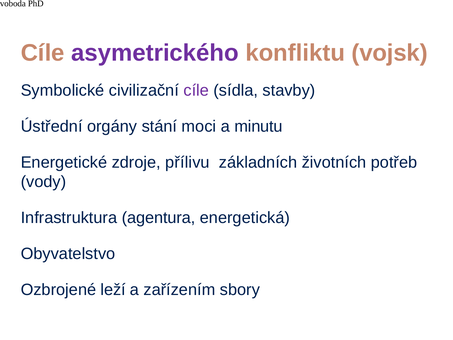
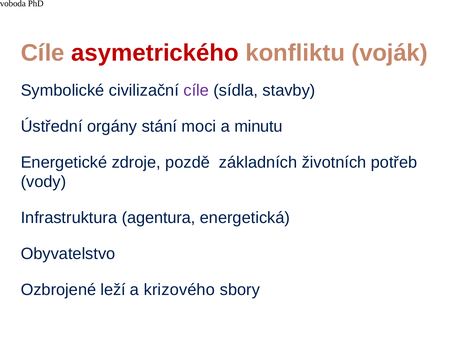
asymetrického colour: purple -> red
vojsk: vojsk -> voják
přílivu: přílivu -> pozdě
zařízením: zařízením -> krizového
